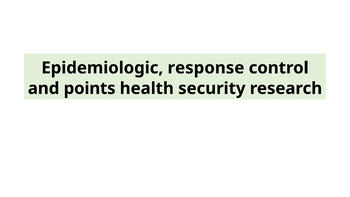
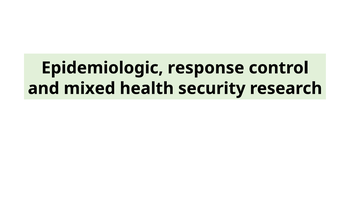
points: points -> mixed
